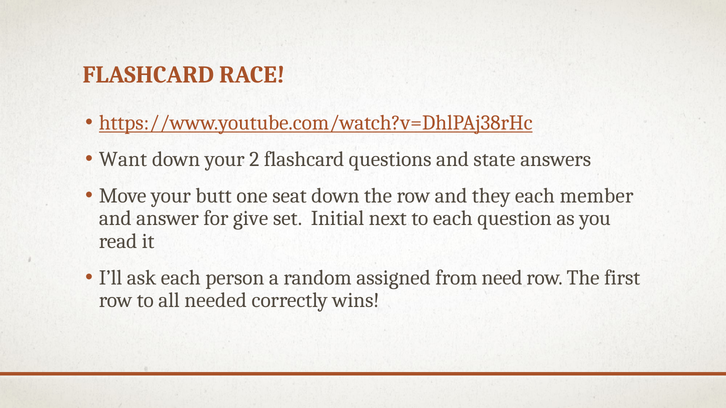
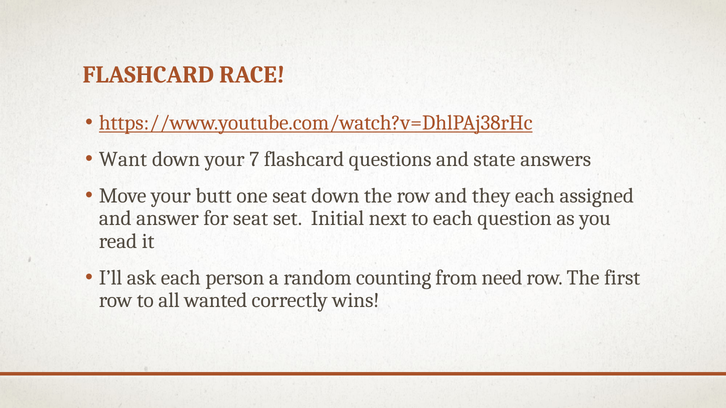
2: 2 -> 7
member: member -> assigned
for give: give -> seat
assigned: assigned -> counting
needed: needed -> wanted
